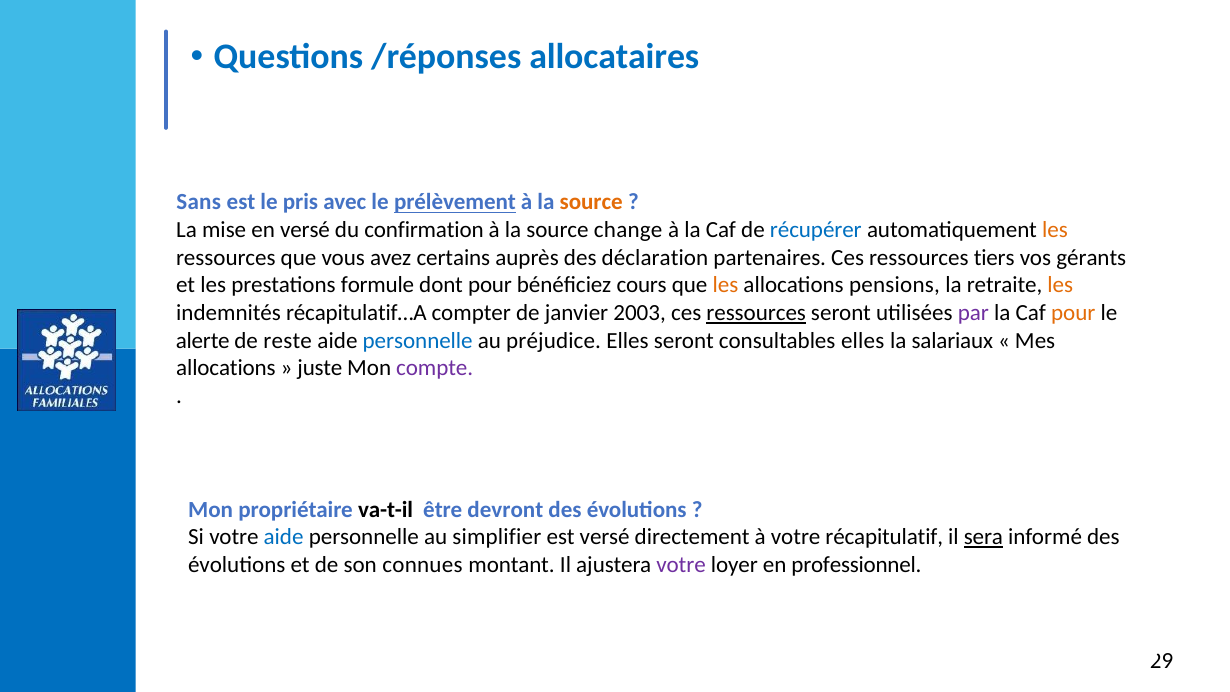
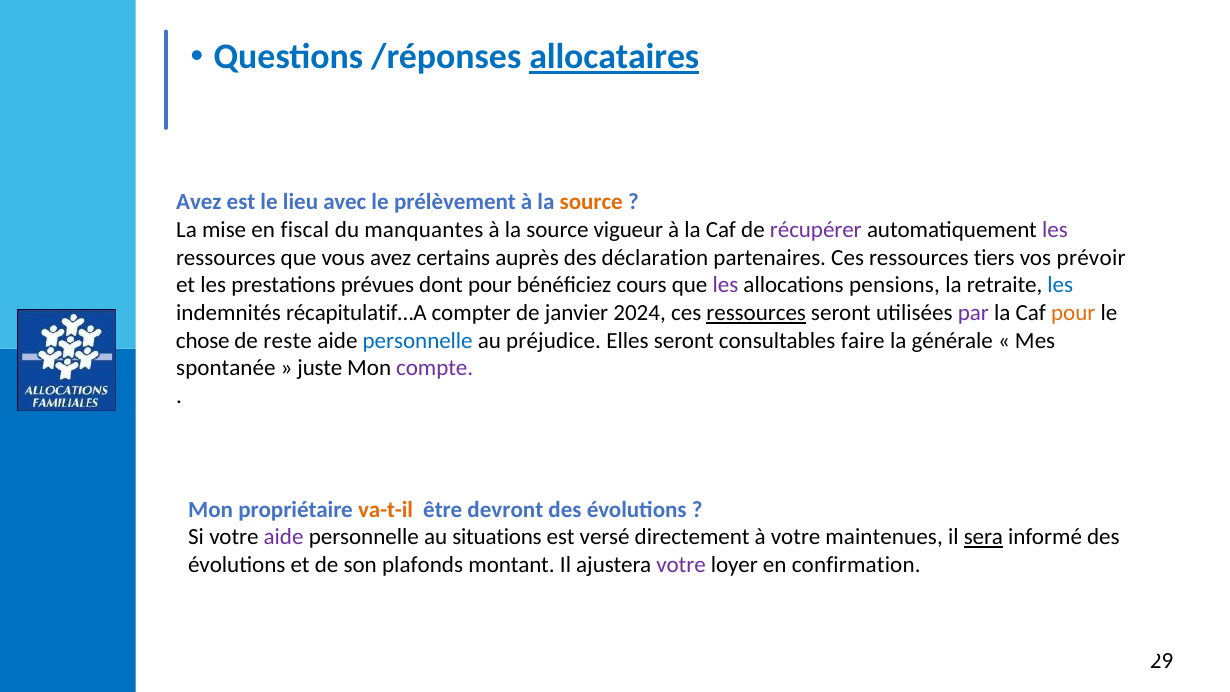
allocataires underline: none -> present
Sans at (199, 202): Sans -> Avez
pris: pris -> lieu
prélèvement underline: present -> none
en versé: versé -> fiscal
confirmation: confirmation -> manquantes
change: change -> vigueur
récupérer colour: blue -> purple
les at (1055, 230) colour: orange -> purple
gérants: gérants -> prévoir
formule: formule -> prévues
les at (725, 285) colour: orange -> purple
les at (1060, 285) colour: orange -> blue
2003: 2003 -> 2024
alerte: alerte -> chose
consultables elles: elles -> faire
salariaux: salariaux -> générale
allocations at (226, 368): allocations -> spontanée
va-t-il colour: black -> orange
aide at (284, 537) colour: blue -> purple
simplifier: simplifier -> situations
récapitulatif: récapitulatif -> maintenues
connues: connues -> plafonds
professionnel: professionnel -> confirmation
